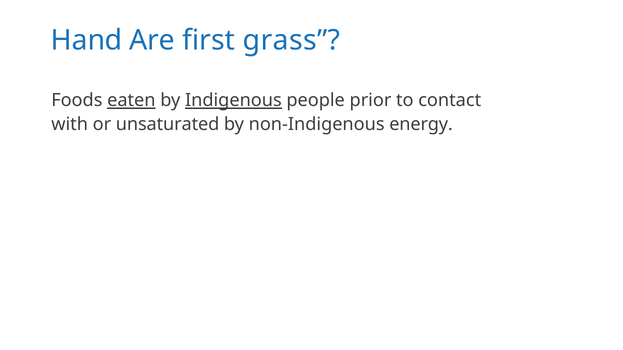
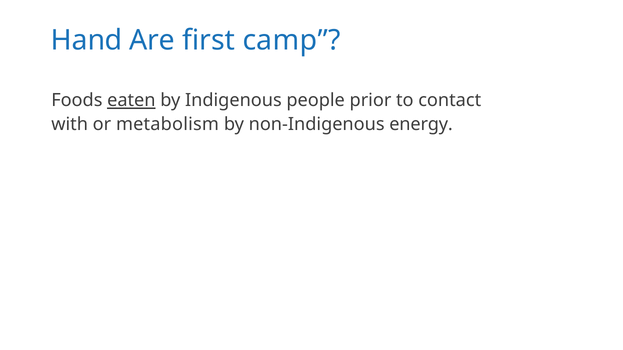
grass: grass -> camp
Indigenous underline: present -> none
unsaturated: unsaturated -> metabolism
